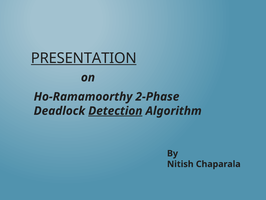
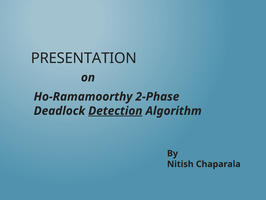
PRESENTATION underline: present -> none
